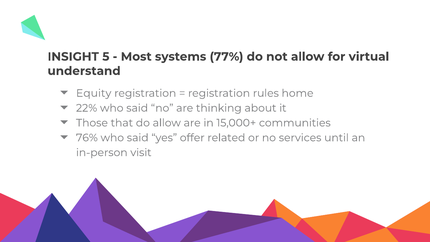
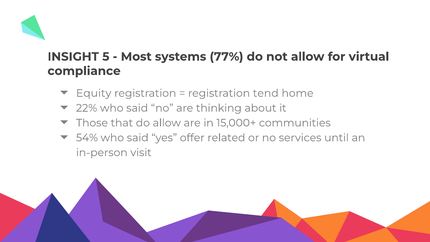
understand: understand -> compliance
rules: rules -> tend
76%: 76% -> 54%
